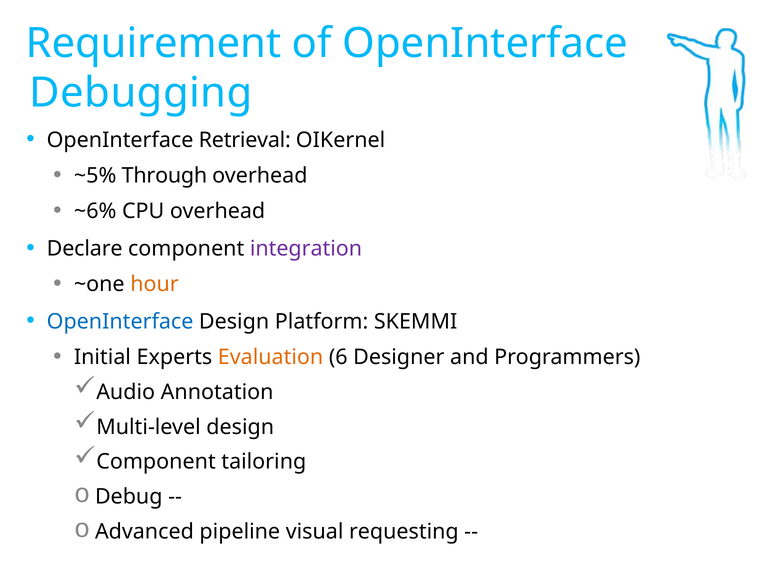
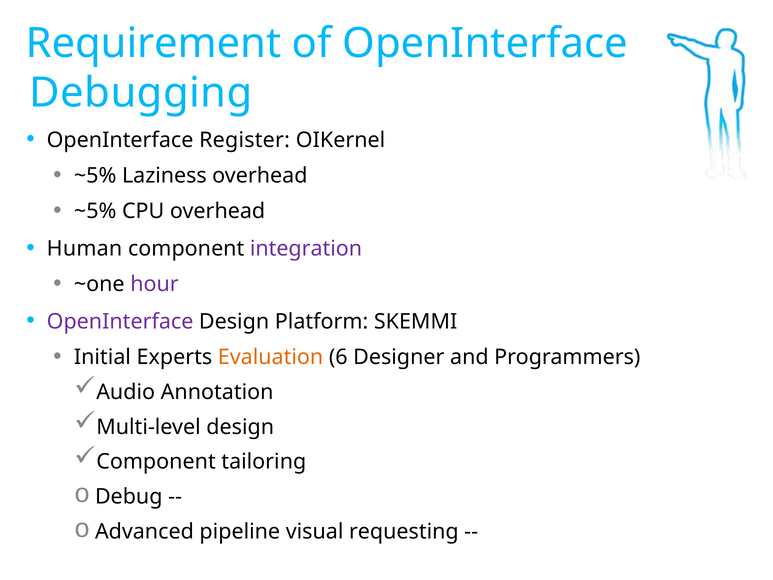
Retrieval: Retrieval -> Register
Through: Through -> Laziness
~6% at (95, 211): ~6% -> ~5%
Declare: Declare -> Human
hour colour: orange -> purple
OpenInterface at (120, 321) colour: blue -> purple
